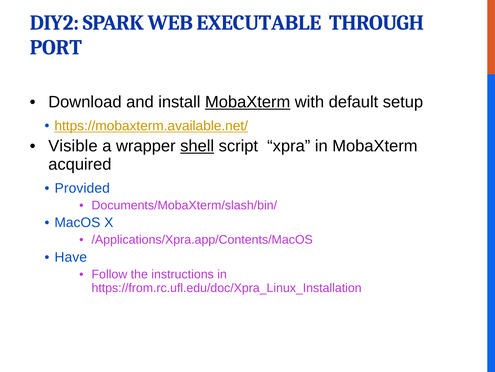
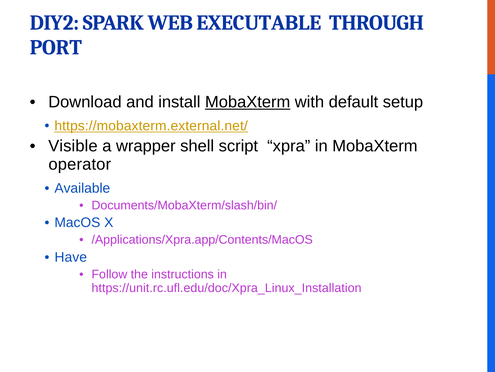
https://mobaxterm.available.net/: https://mobaxterm.available.net/ -> https://mobaxterm.external.net/
shell underline: present -> none
acquired: acquired -> operator
Provided: Provided -> Available
https://from.rc.ufl.edu/doc/Xpra_Linux_Installation: https://from.rc.ufl.edu/doc/Xpra_Linux_Installation -> https://unit.rc.ufl.edu/doc/Xpra_Linux_Installation
